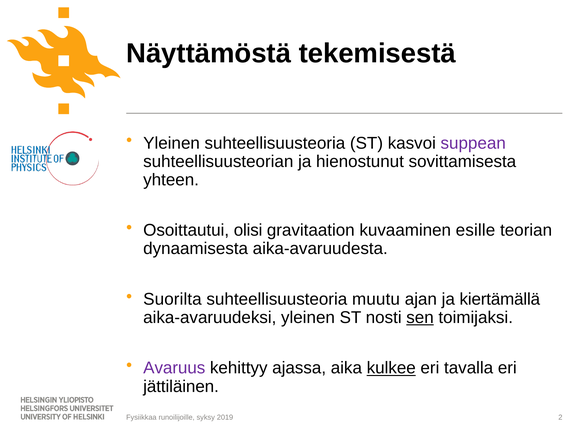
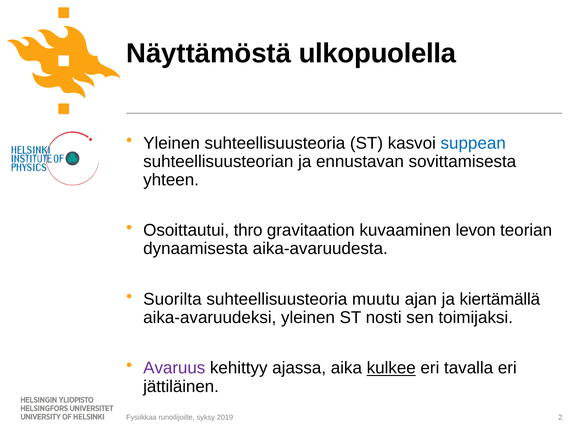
tekemisestä: tekemisestä -> ulkopuolella
suppean colour: purple -> blue
hienostunut: hienostunut -> ennustavan
olisi: olisi -> thro
esille: esille -> levon
sen underline: present -> none
